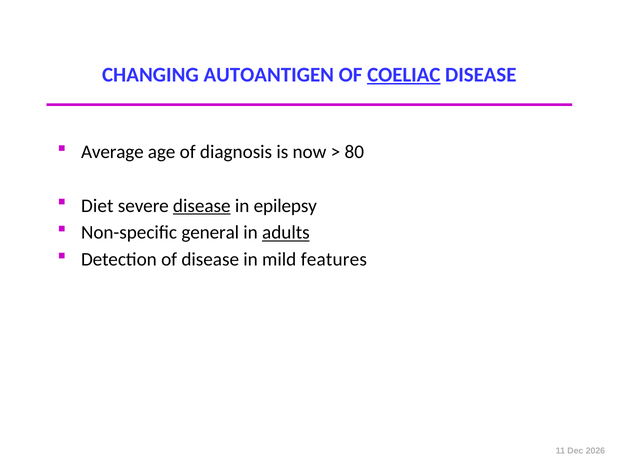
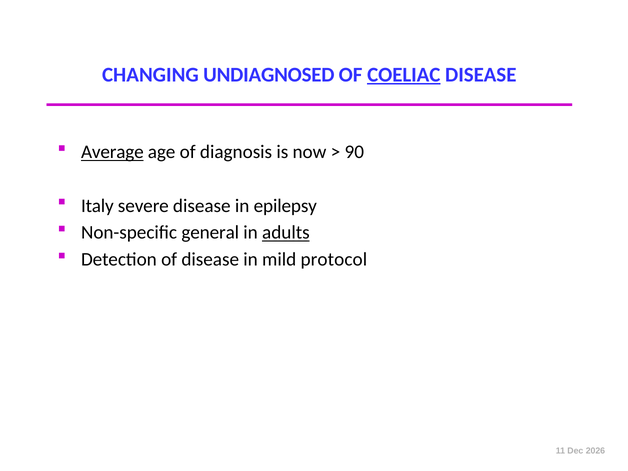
AUTOANTIGEN: AUTOANTIGEN -> UNDIAGNOSED
Average underline: none -> present
80: 80 -> 90
Diet: Diet -> Italy
disease at (202, 206) underline: present -> none
features: features -> protocol
